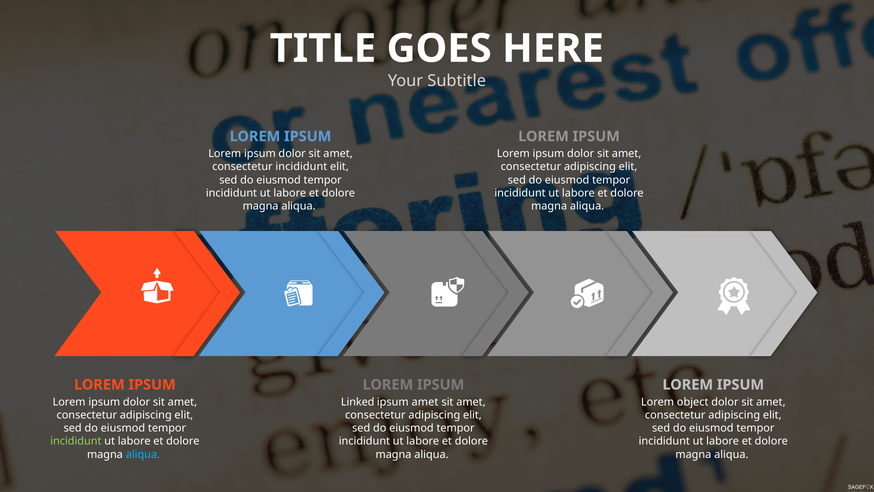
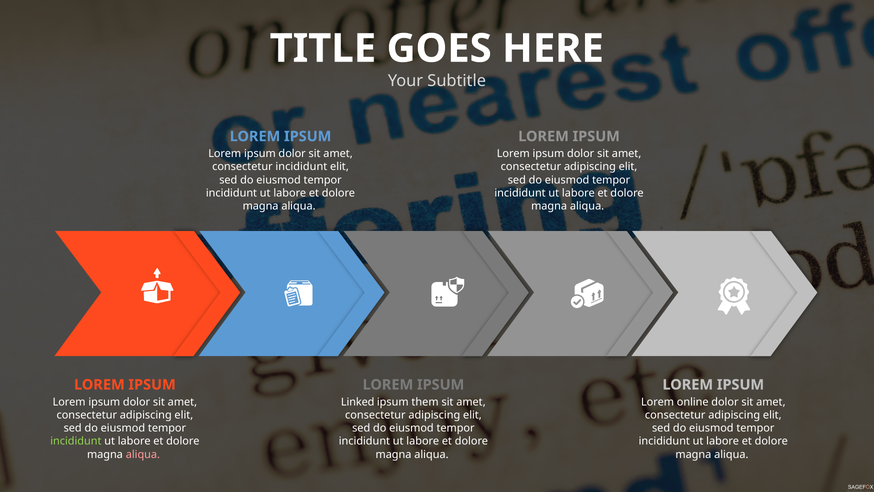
ipsum amet: amet -> them
object: object -> online
aliqua at (143, 454) colour: light blue -> pink
